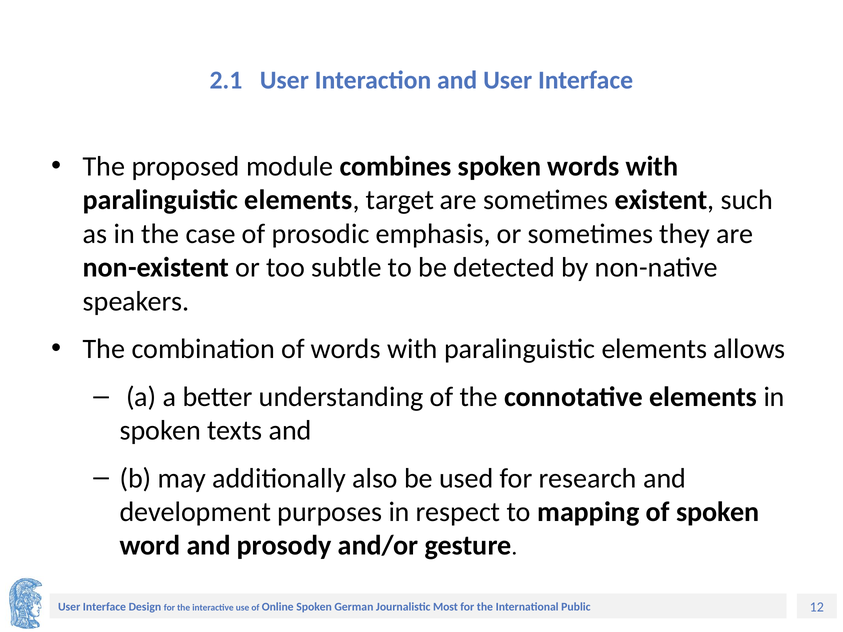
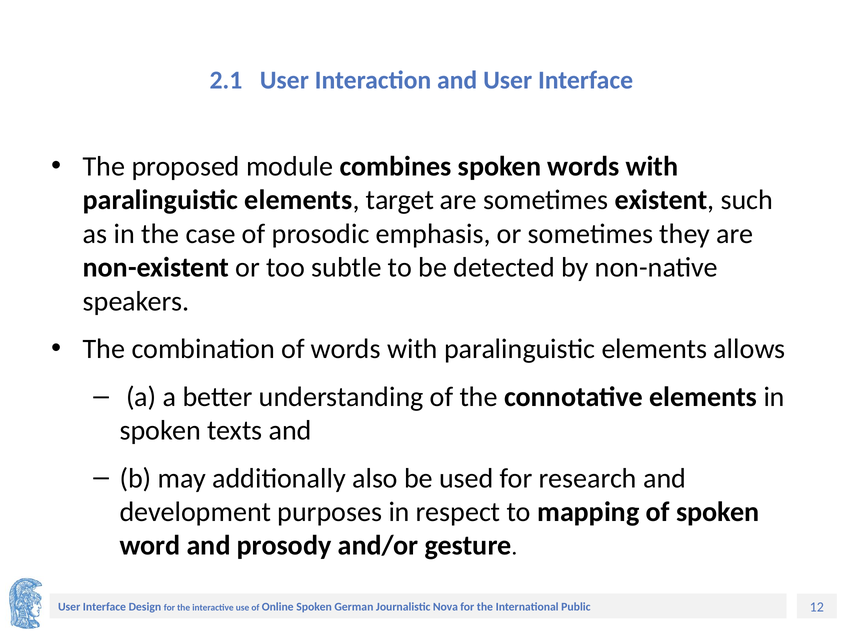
Most: Most -> Nova
